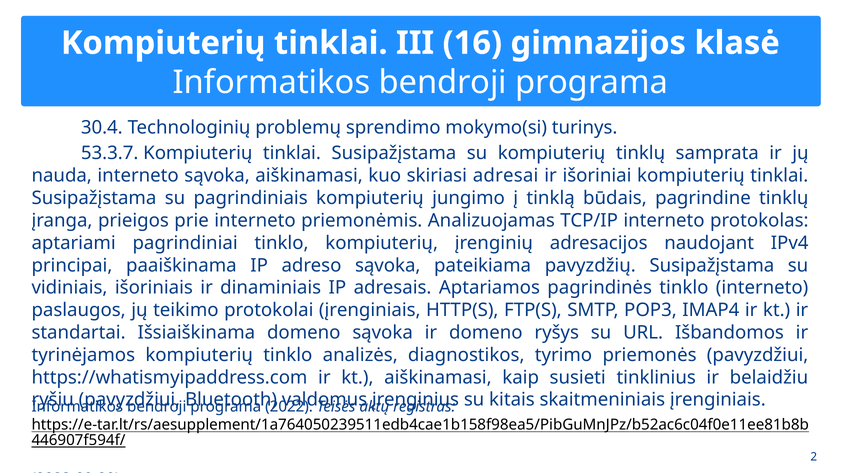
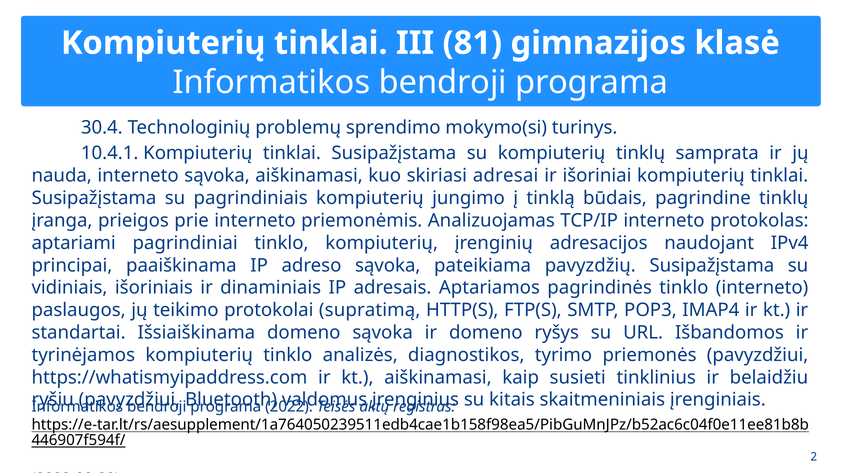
16: 16 -> 81
53.3.7: 53.3.7 -> 10.4.1
protokolai įrenginiais: įrenginiais -> supratimą
